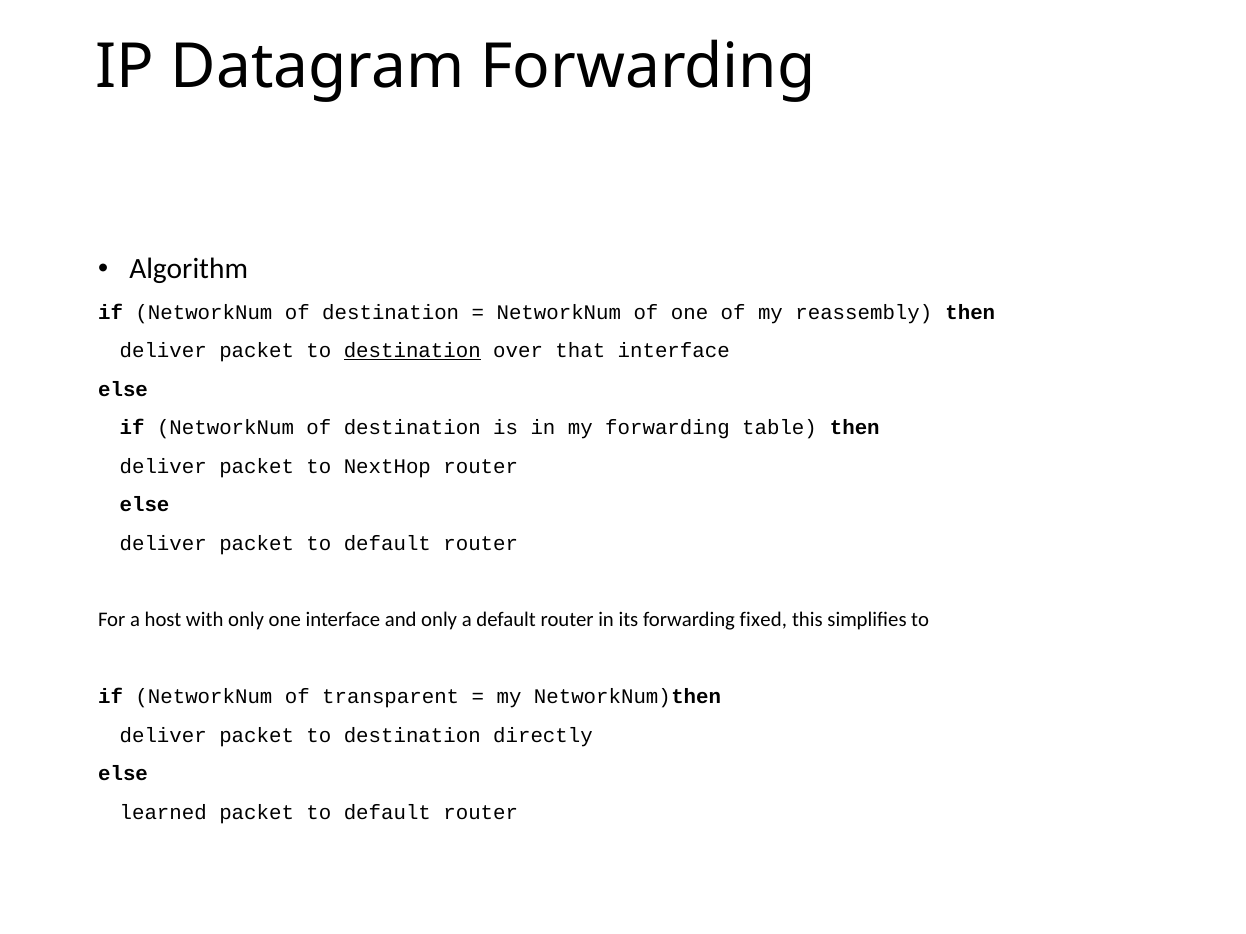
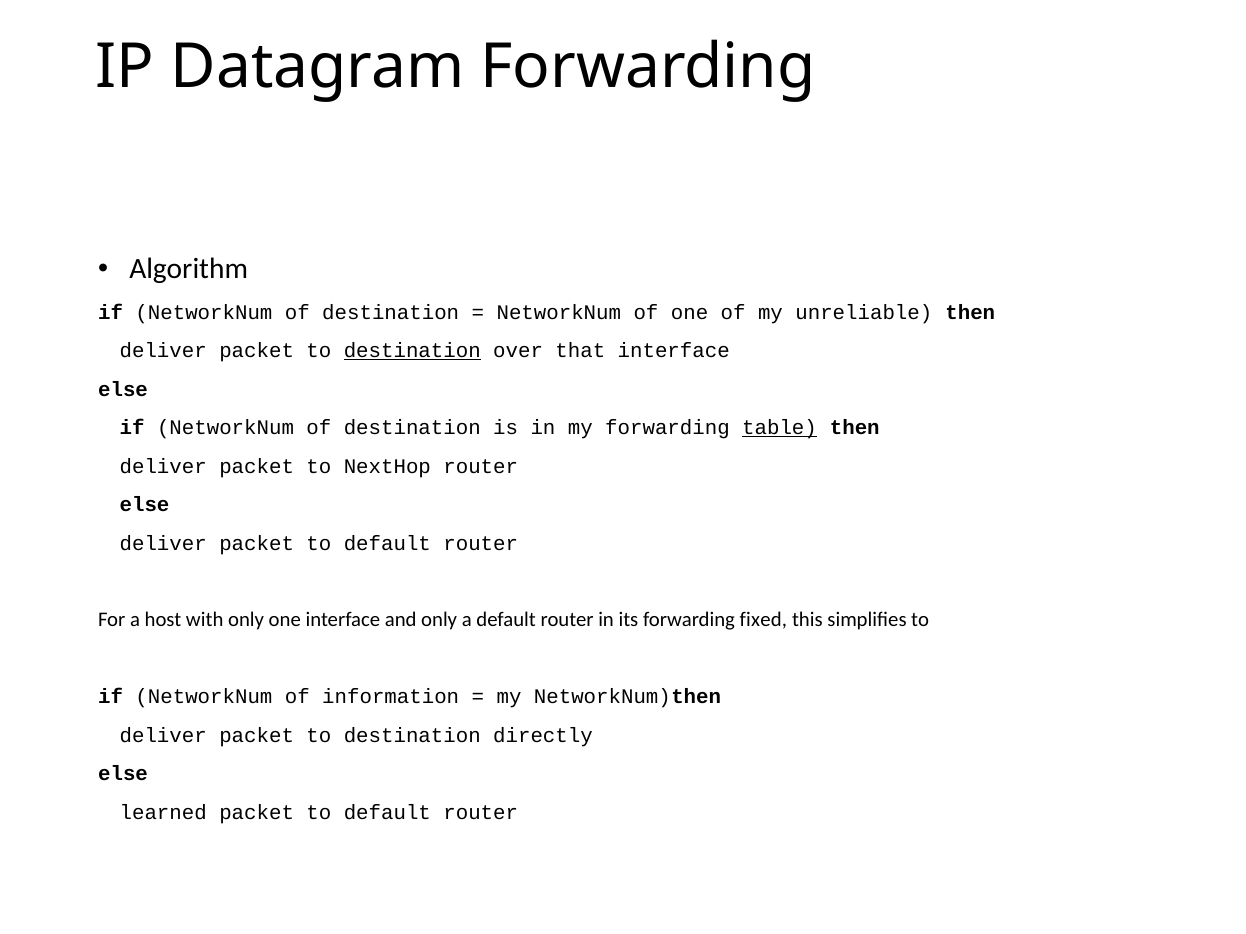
reassembly: reassembly -> unreliable
table underline: none -> present
transparent: transparent -> information
